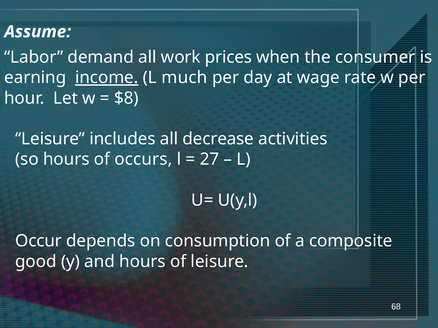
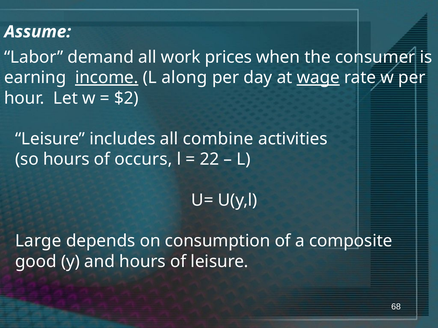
much: much -> along
wage underline: none -> present
$8: $8 -> $2
decrease: decrease -> combine
27: 27 -> 22
Occur: Occur -> Large
